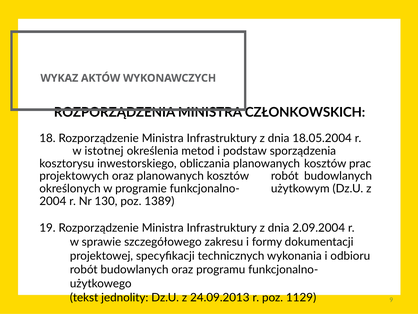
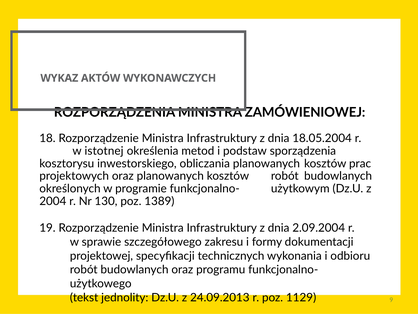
CZŁONKOWSKICH: CZŁONKOWSKICH -> ZAMÓWIENIOWEJ
